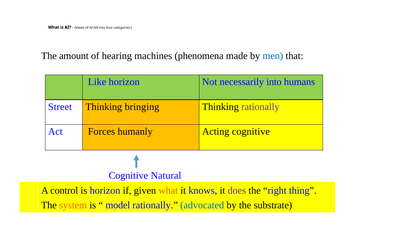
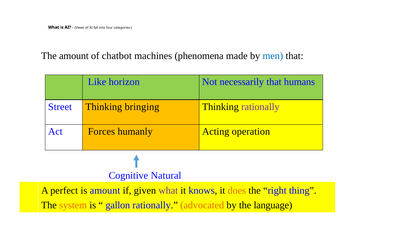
hearing: hearing -> chatbot
necessarily into: into -> that
Acting cognitive: cognitive -> operation
control: control -> perfect
is horizon: horizon -> amount
what at (168, 190) colour: orange -> purple
does colour: purple -> orange
model: model -> gallon
advocated colour: blue -> orange
substrate: substrate -> language
